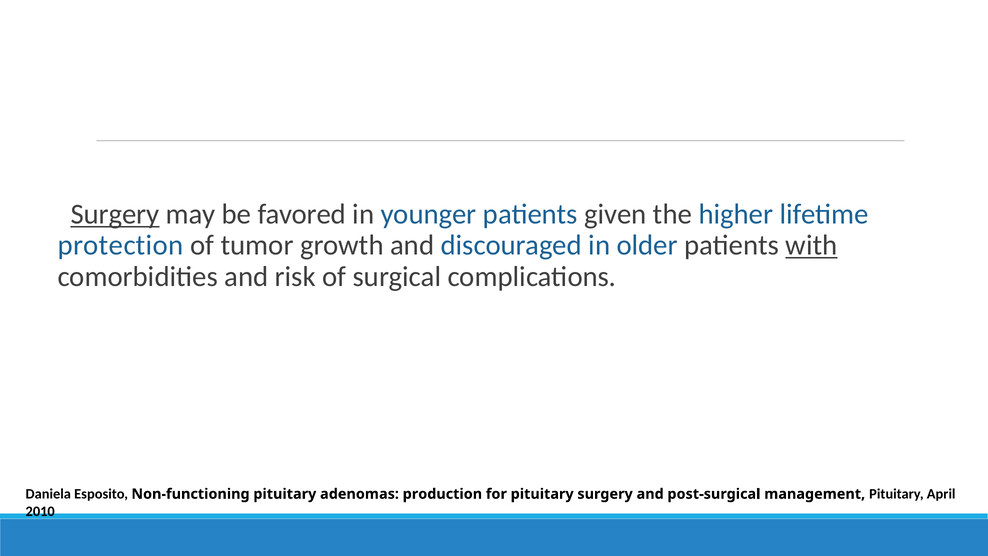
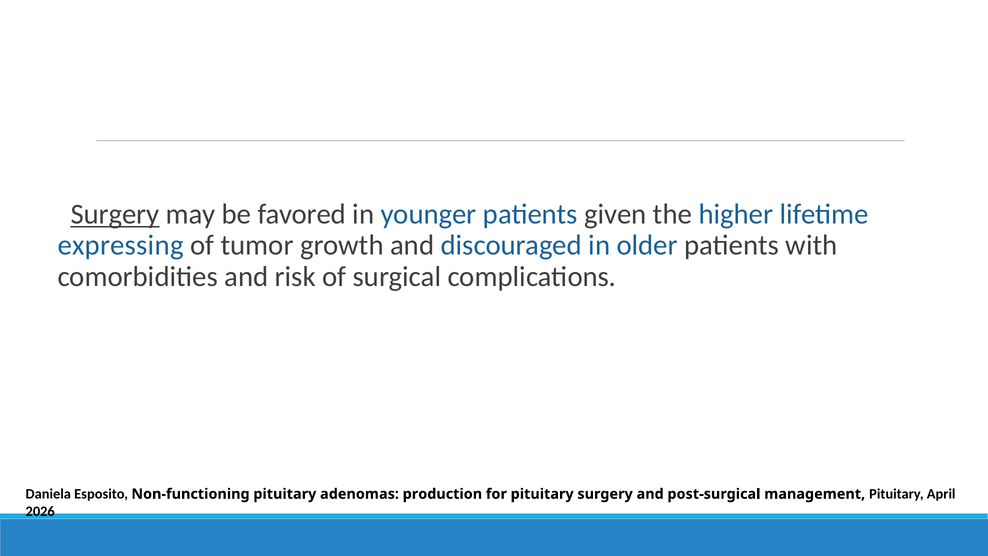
protection: protection -> expressing
with underline: present -> none
2010: 2010 -> 2026
